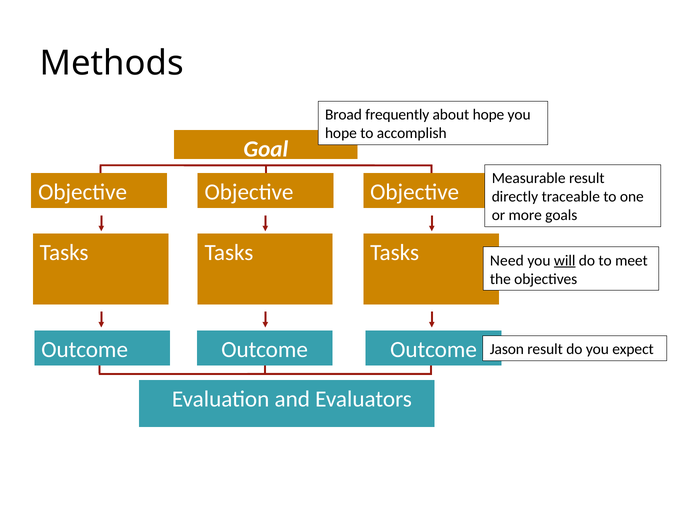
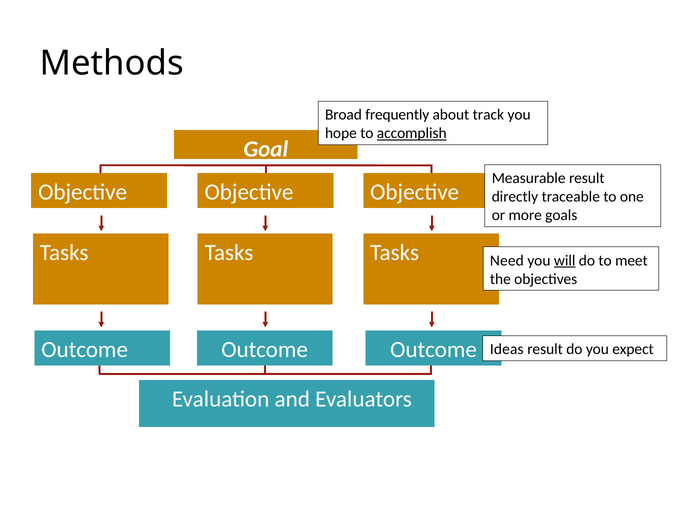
about hope: hope -> track
accomplish underline: none -> present
Jason: Jason -> Ideas
